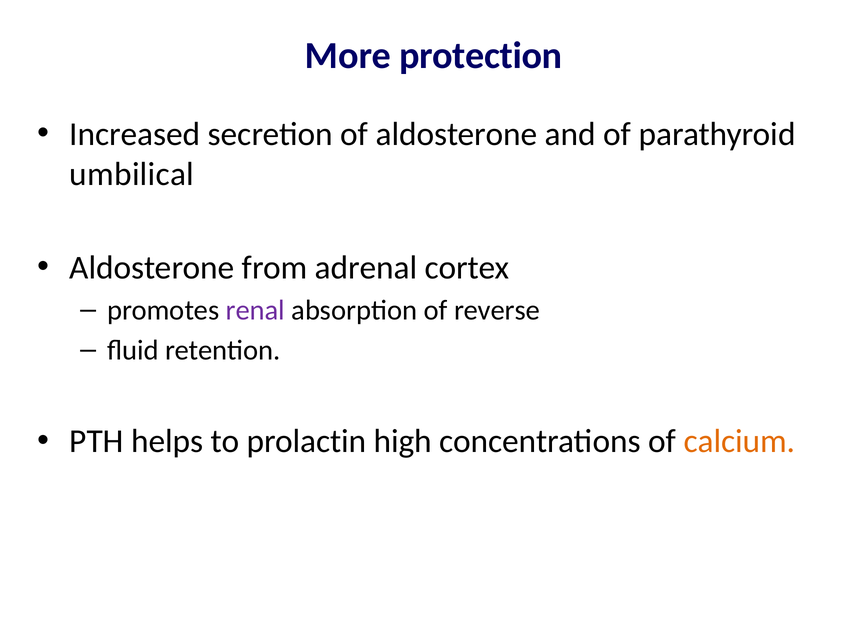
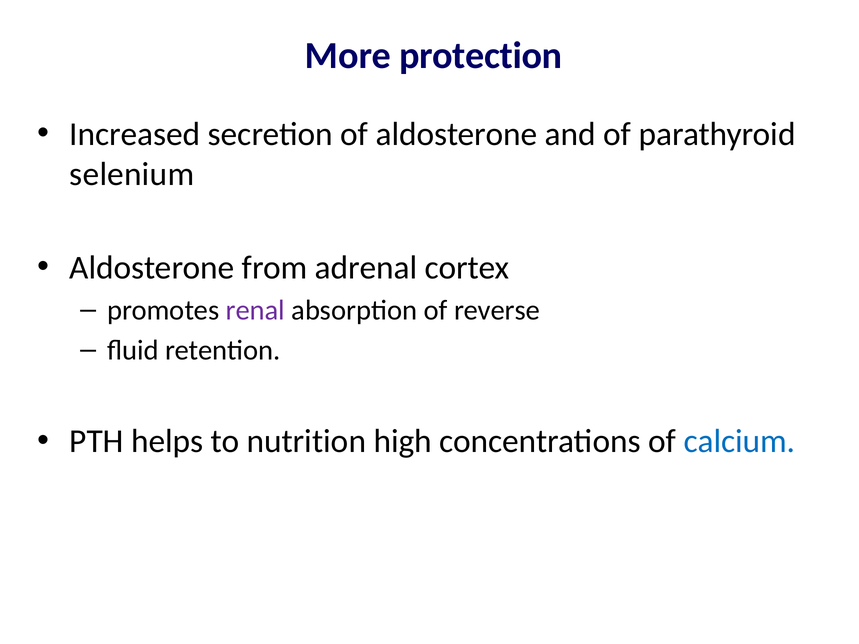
umbilical: umbilical -> selenium
prolactin: prolactin -> nutrition
calcium colour: orange -> blue
